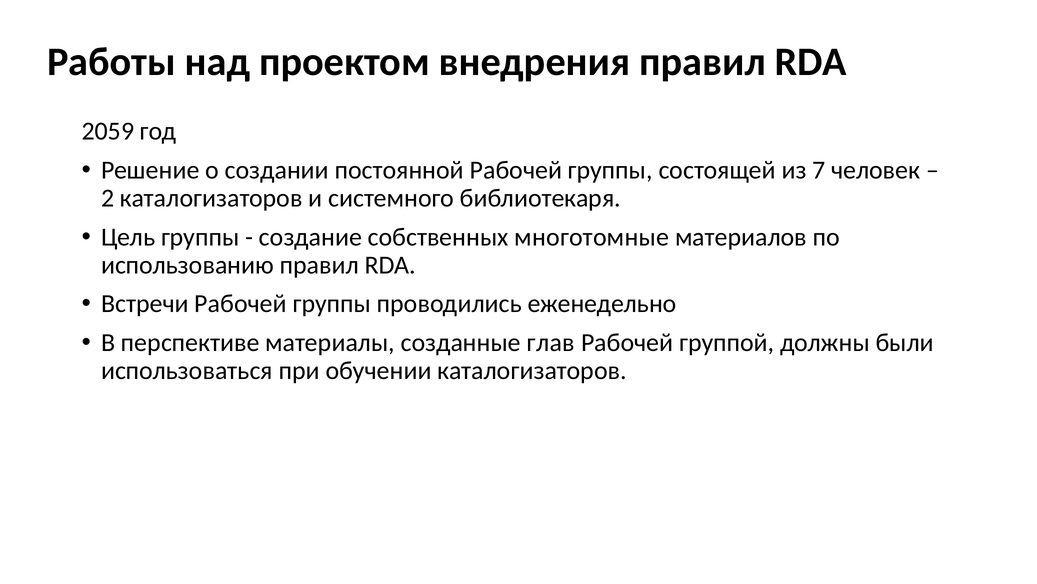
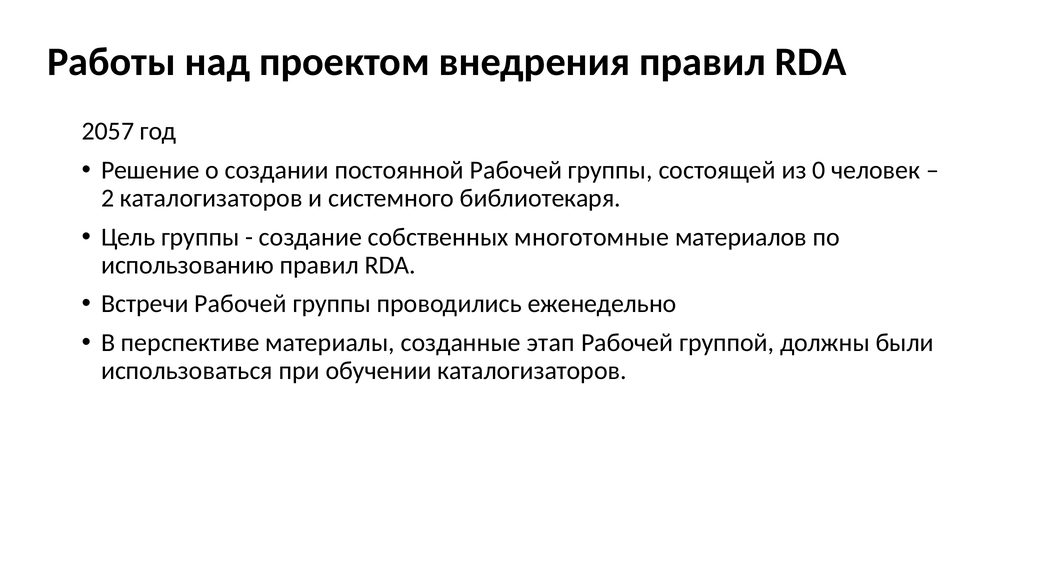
2059: 2059 -> 2057
7: 7 -> 0
глав: глав -> этап
